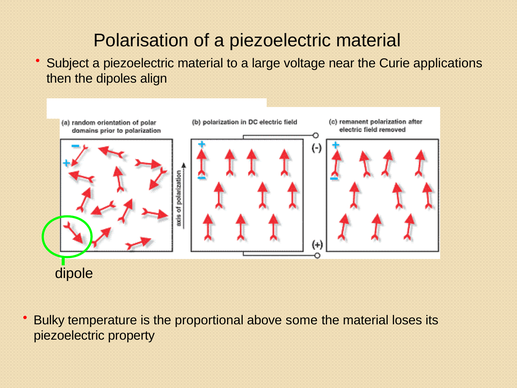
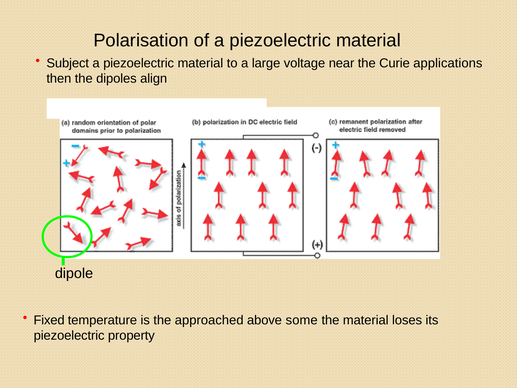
Bulky: Bulky -> Fixed
proportional: proportional -> approached
